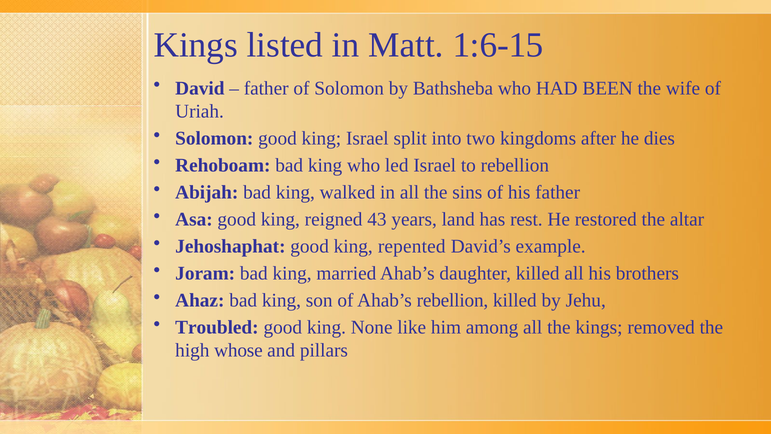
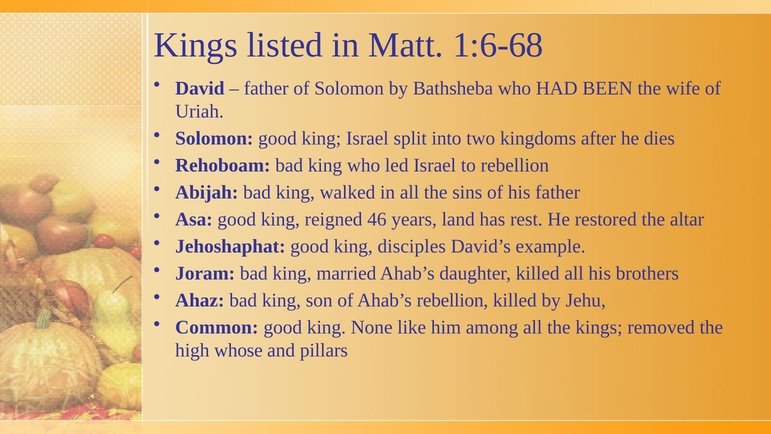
1:6-15: 1:6-15 -> 1:6-68
43: 43 -> 46
repented: repented -> disciples
Troubled: Troubled -> Common
